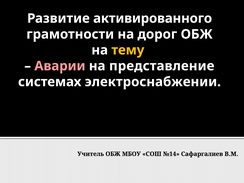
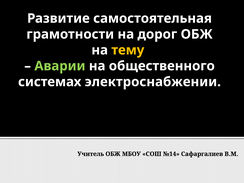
активированного: активированного -> самостоятельная
Аварии colour: pink -> light green
представление: представление -> общественного
